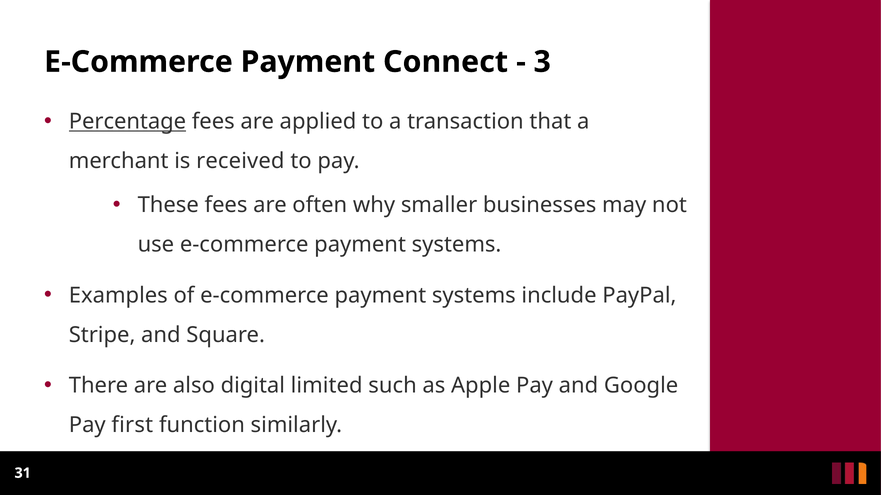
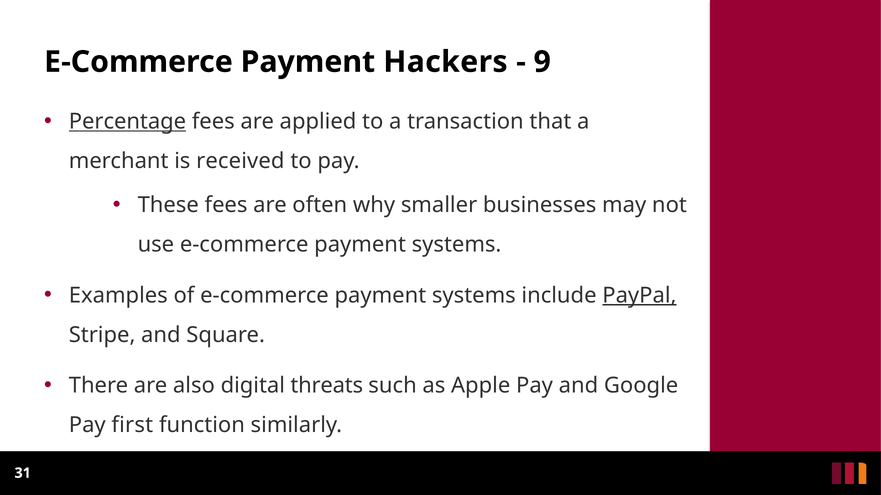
Connect: Connect -> Hackers
3: 3 -> 9
PayPal underline: none -> present
limited: limited -> threats
